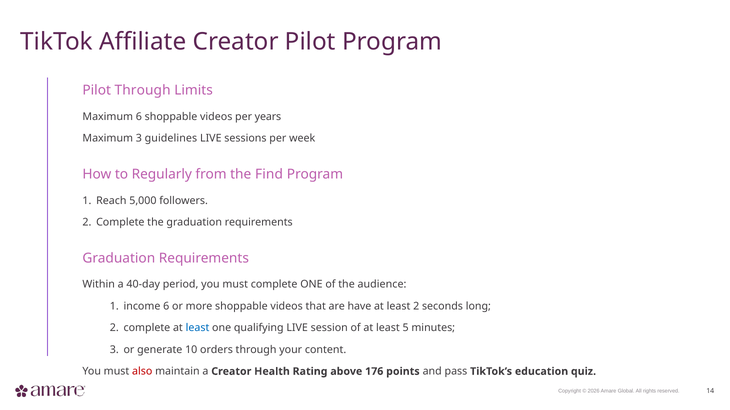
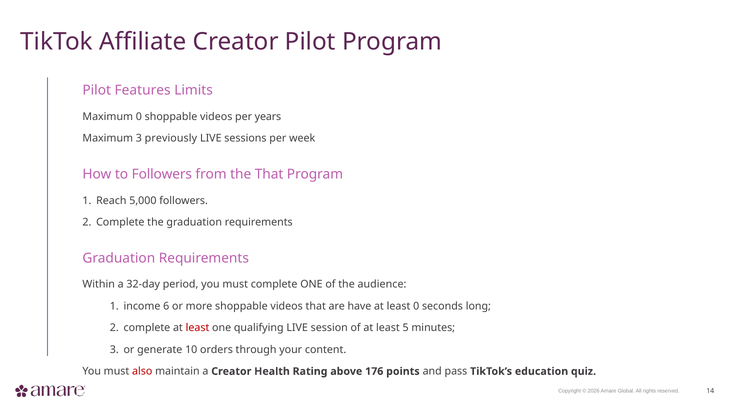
Pilot Through: Through -> Features
Maximum 6: 6 -> 0
guidelines: guidelines -> previously
to Regularly: Regularly -> Followers
the Find: Find -> That
40-day: 40-day -> 32-day
least 2: 2 -> 0
least at (197, 328) colour: blue -> red
